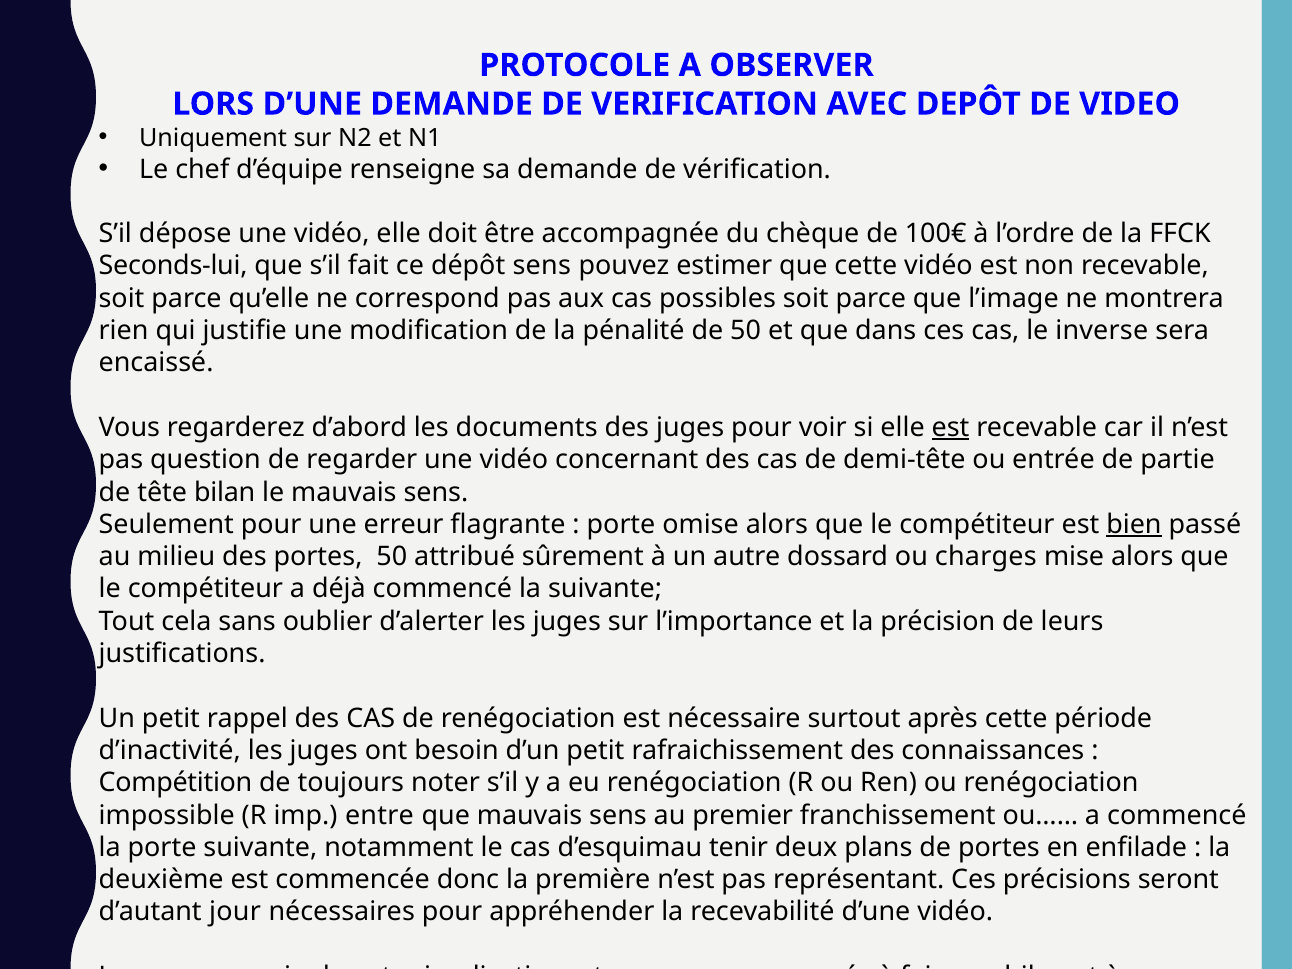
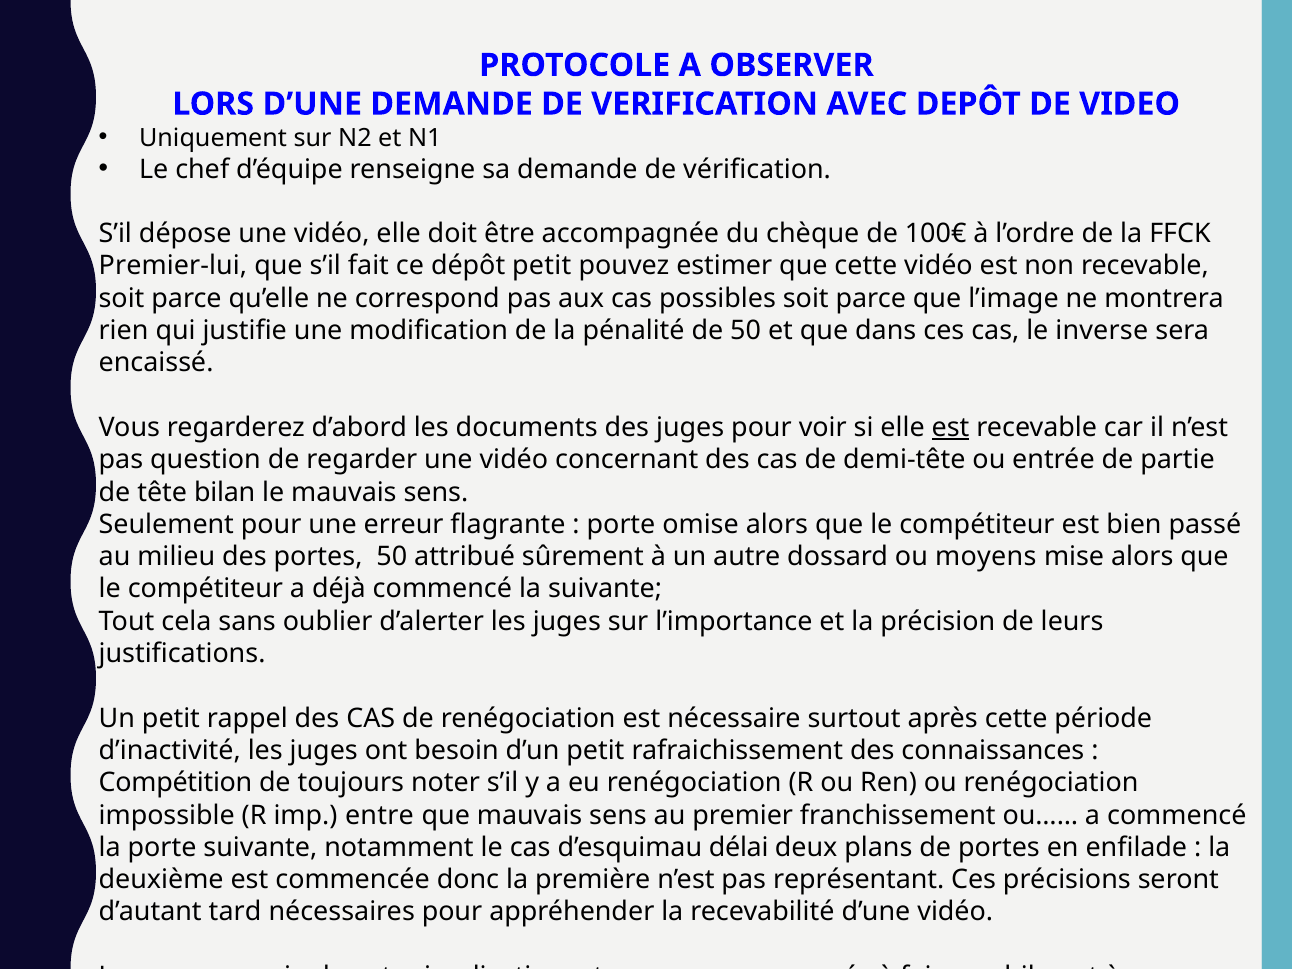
Seconds-lui: Seconds-lui -> Premier-lui
dépôt sens: sens -> petit
bien underline: present -> none
charges: charges -> moyens
tenir: tenir -> délai
jour: jour -> tard
